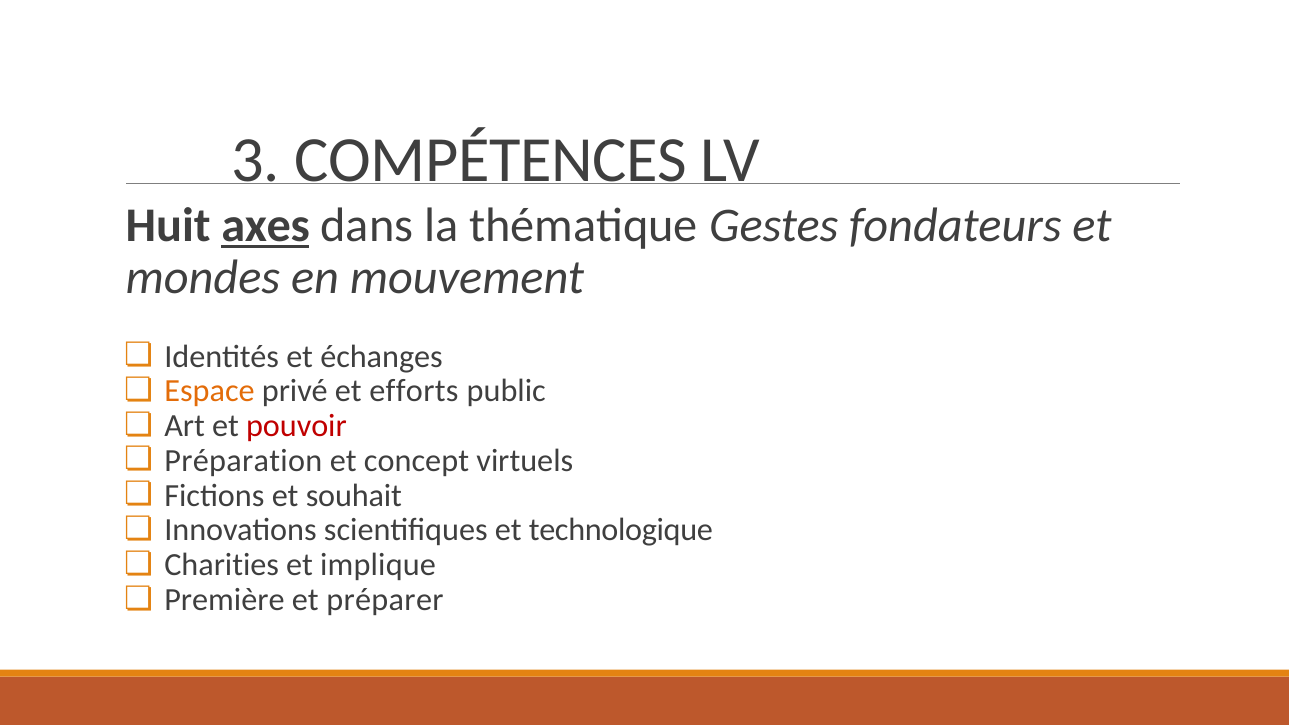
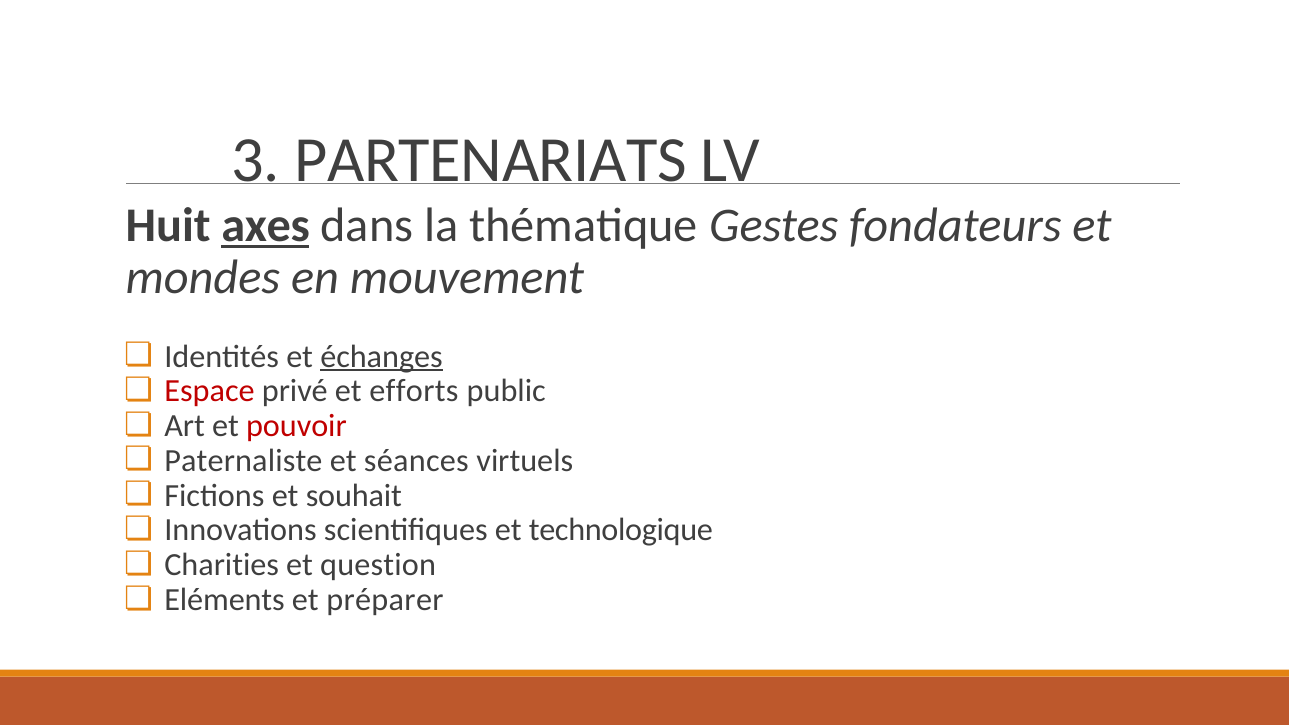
COMPÉTENCES: COMPÉTENCES -> PARTENARIATS
échanges underline: none -> present
Espace colour: orange -> red
Préparation: Préparation -> Paternaliste
concept: concept -> séances
implique: implique -> question
Première: Première -> Eléments
